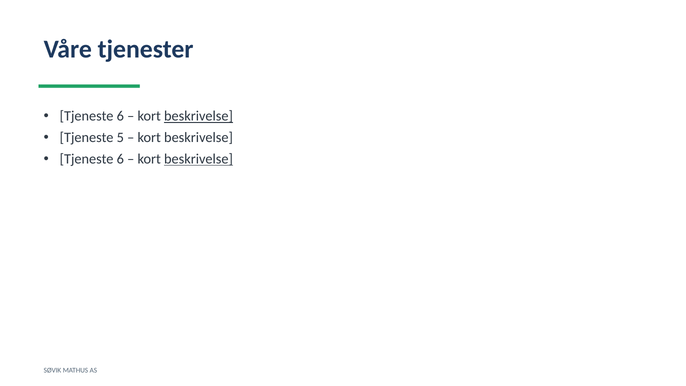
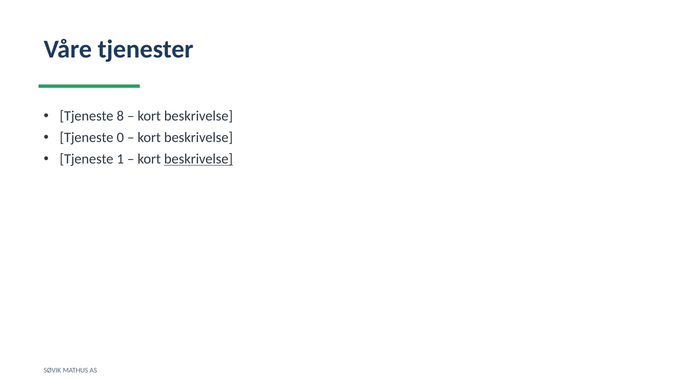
6 at (120, 116): 6 -> 8
beskrivelse at (199, 116) underline: present -> none
5: 5 -> 0
6 at (120, 159): 6 -> 1
